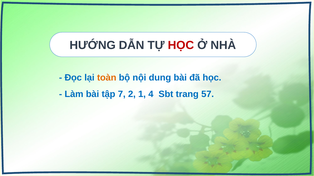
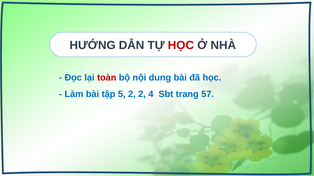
toàn colour: orange -> red
7: 7 -> 5
2 1: 1 -> 2
